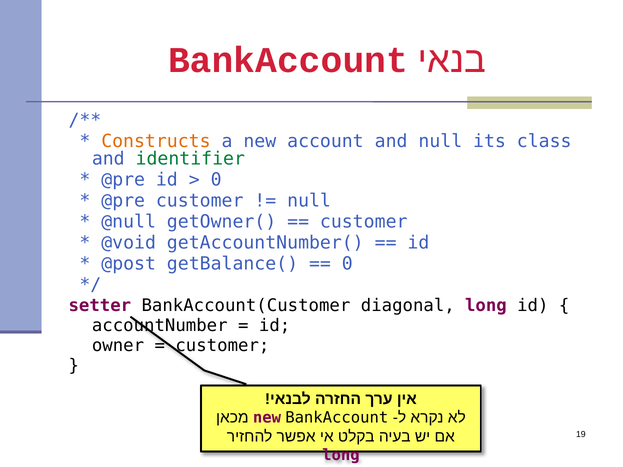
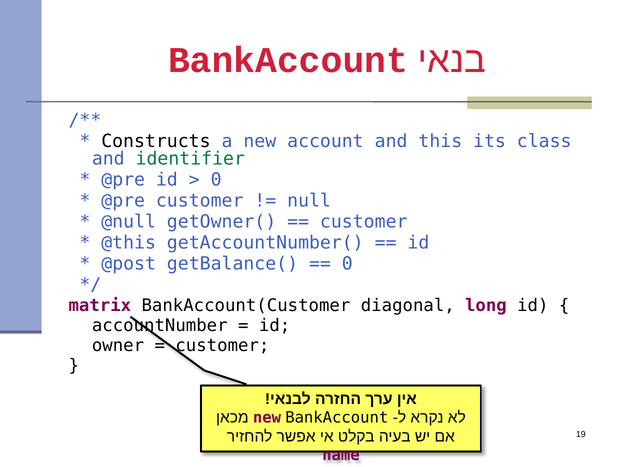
Constructs colour: orange -> black
and null: null -> this
@void: @void -> @this
setter: setter -> matrix
long at (341, 455): long -> name
